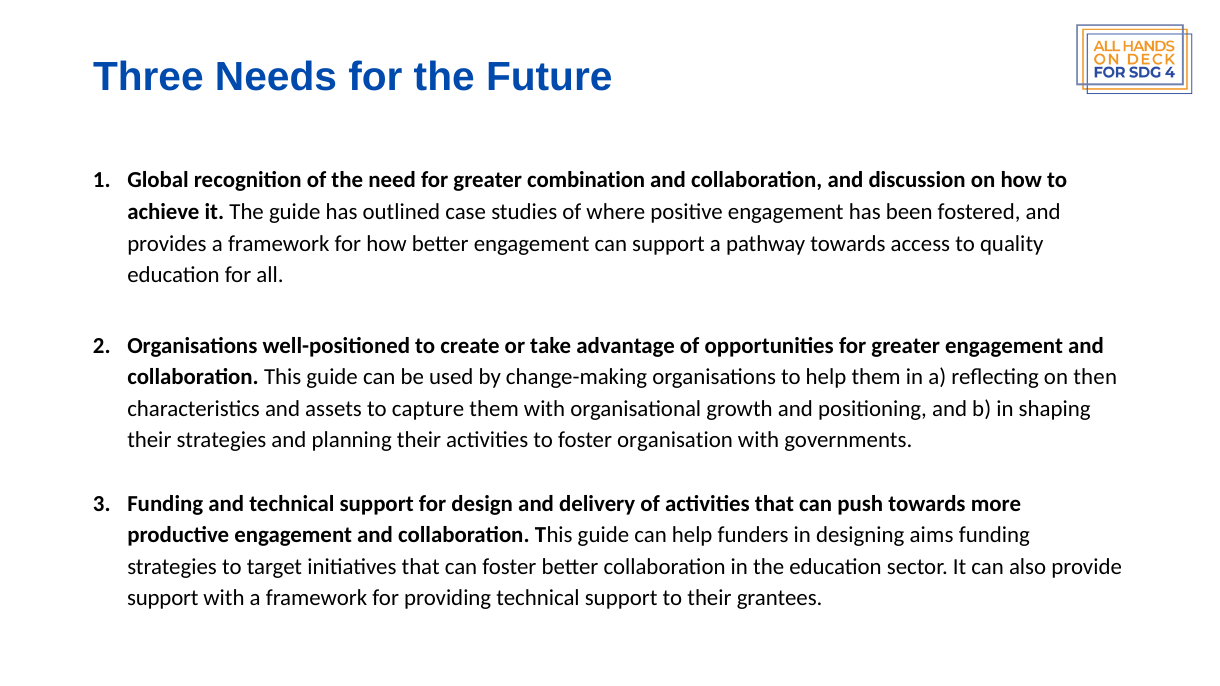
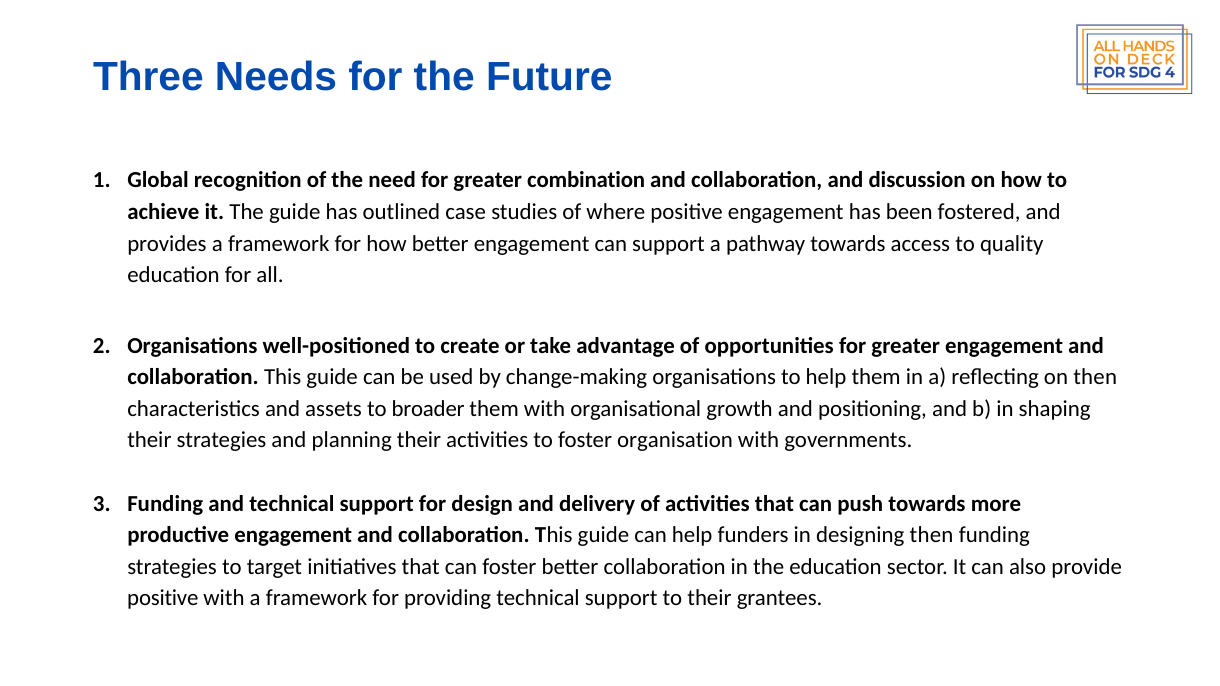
capture: capture -> broader
designing aims: aims -> then
support at (163, 598): support -> positive
